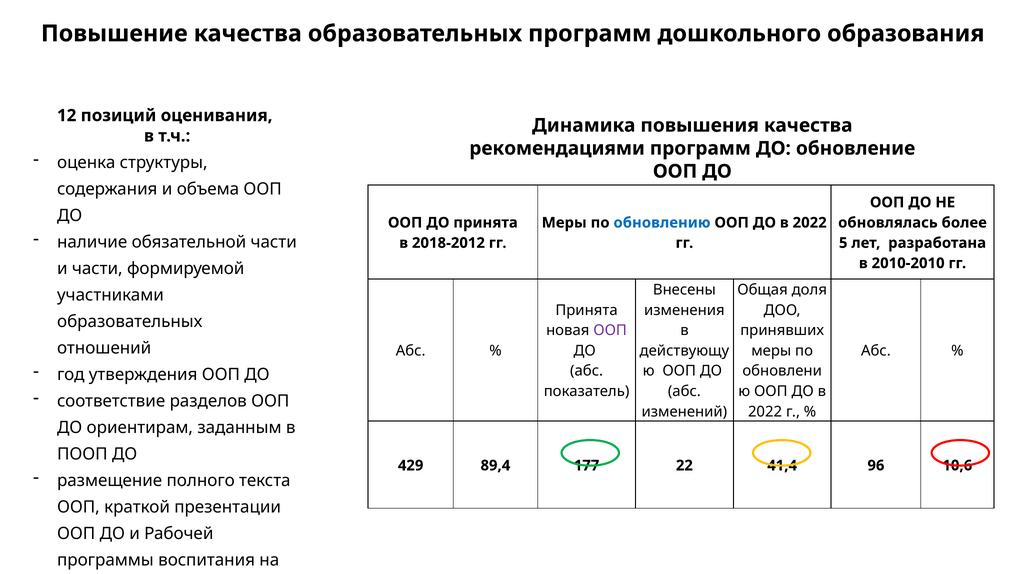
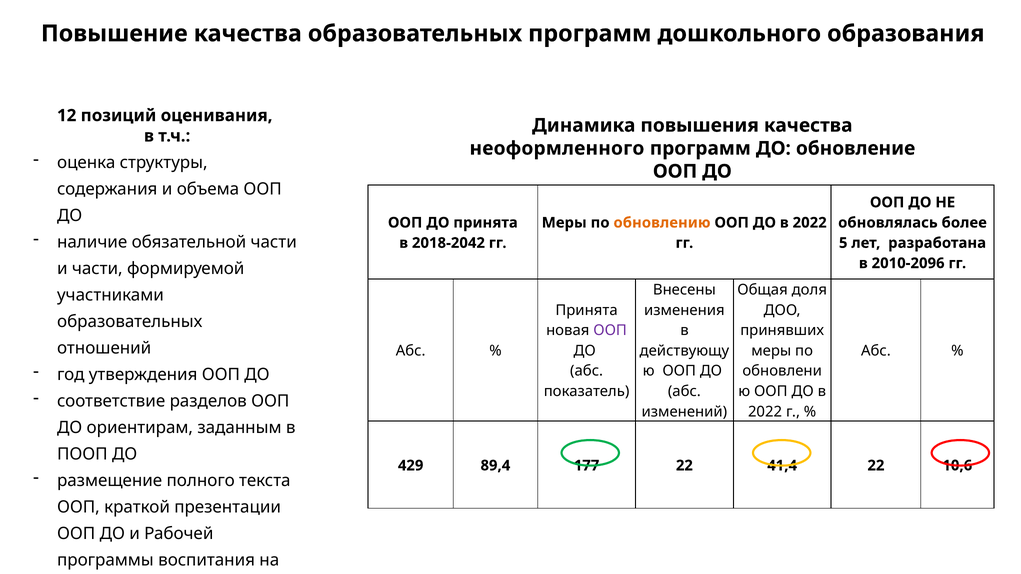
рекомендациями: рекомендациями -> неоформленного
обновлению colour: blue -> orange
2018-2012: 2018-2012 -> 2018-2042
2010-2010: 2010-2010 -> 2010-2096
41,4 96: 96 -> 22
